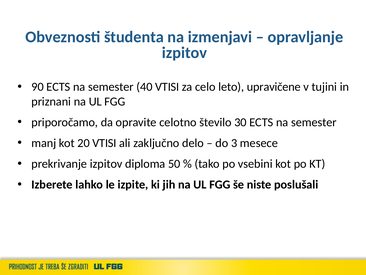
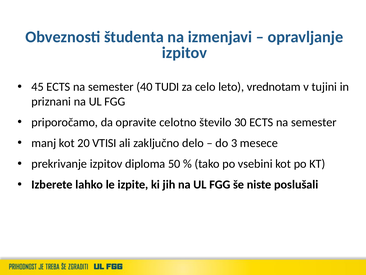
90: 90 -> 45
40 VTISI: VTISI -> TUDI
upravičene: upravičene -> vrednotam
